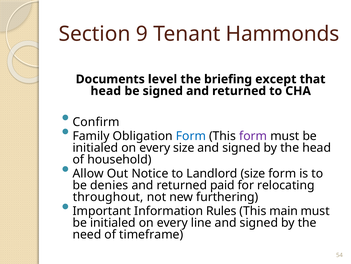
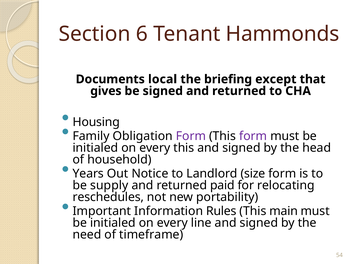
9: 9 -> 6
level: level -> local
head at (106, 91): head -> gives
Confirm: Confirm -> Housing
Form at (191, 136) colour: blue -> purple
every size: size -> this
Allow: Allow -> Years
denies: denies -> supply
throughout: throughout -> reschedules
furthering: furthering -> portability
